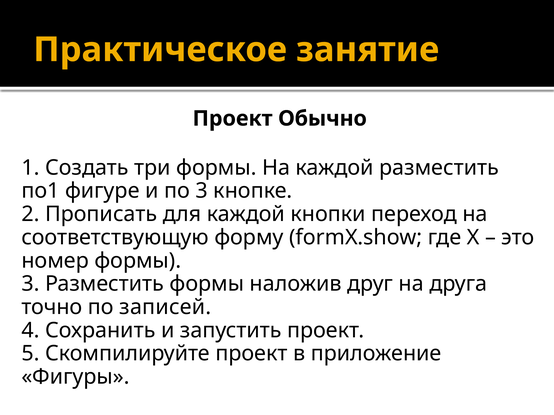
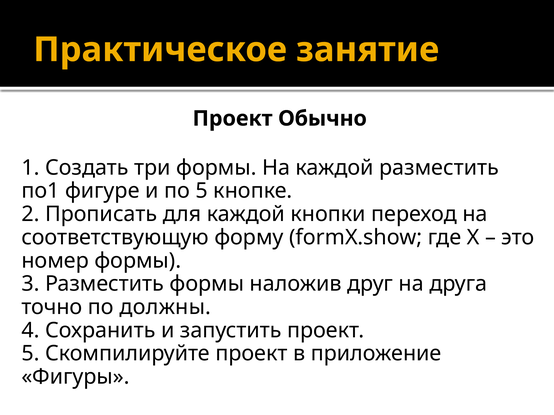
по 3: 3 -> 5
записей: записей -> должны
